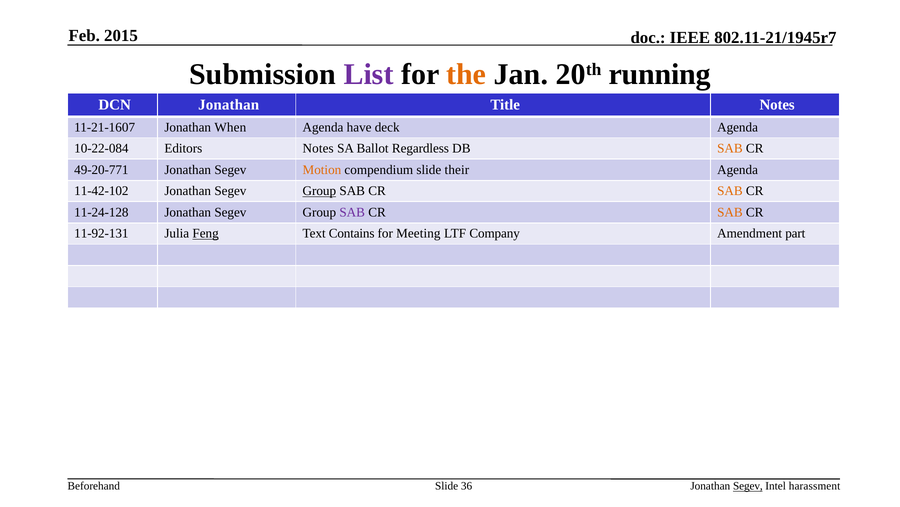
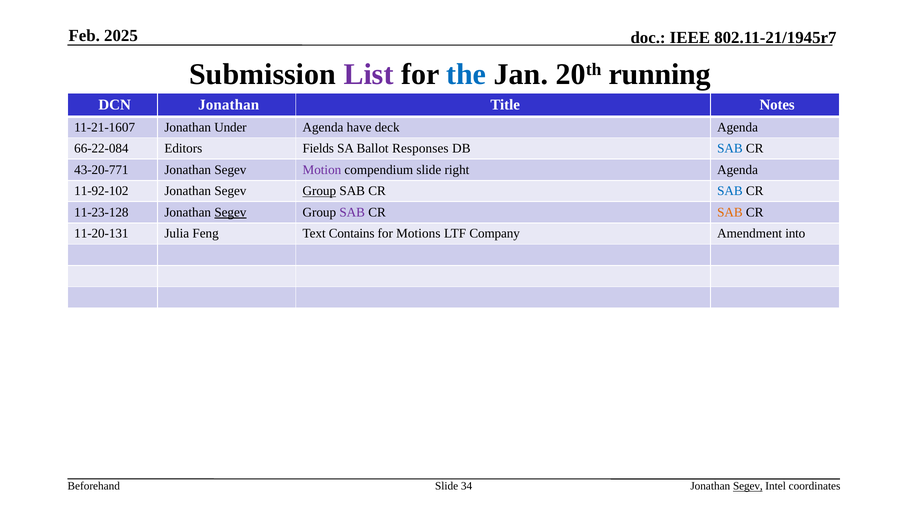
2015: 2015 -> 2025
the colour: orange -> blue
When: When -> Under
10-22-084: 10-22-084 -> 66-22-084
Editors Notes: Notes -> Fields
Regardless: Regardless -> Responses
SAB at (730, 148) colour: orange -> blue
49-20-771: 49-20-771 -> 43-20-771
Motion colour: orange -> purple
their: their -> right
11-42-102: 11-42-102 -> 11-92-102
SAB at (730, 191) colour: orange -> blue
11-24-128: 11-24-128 -> 11-23-128
Segev at (230, 212) underline: none -> present
11-92-131: 11-92-131 -> 11-20-131
Feng underline: present -> none
Meeting: Meeting -> Motions
part: part -> into
36: 36 -> 34
harassment: harassment -> coordinates
